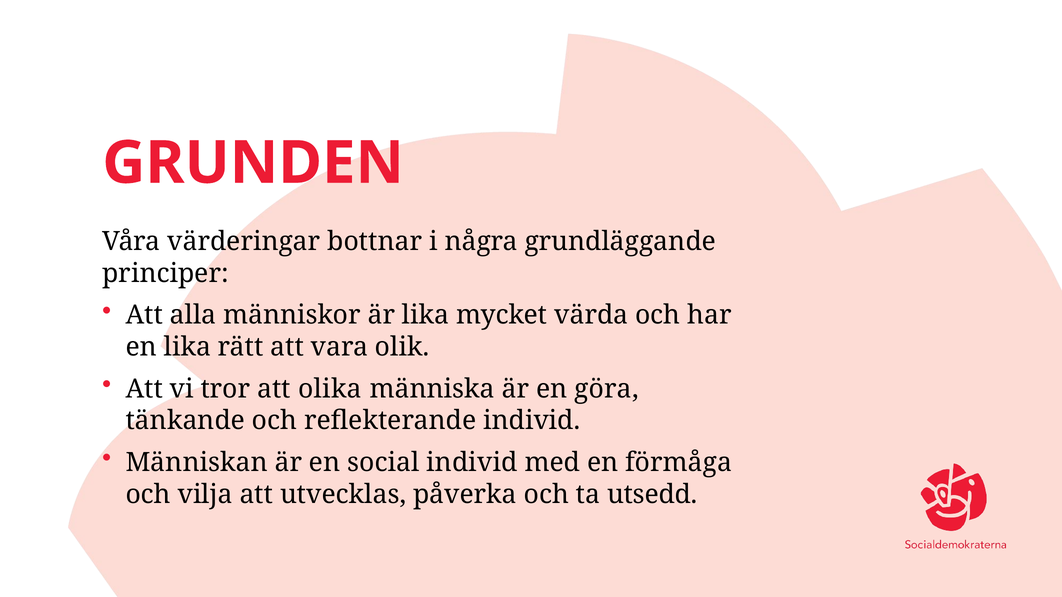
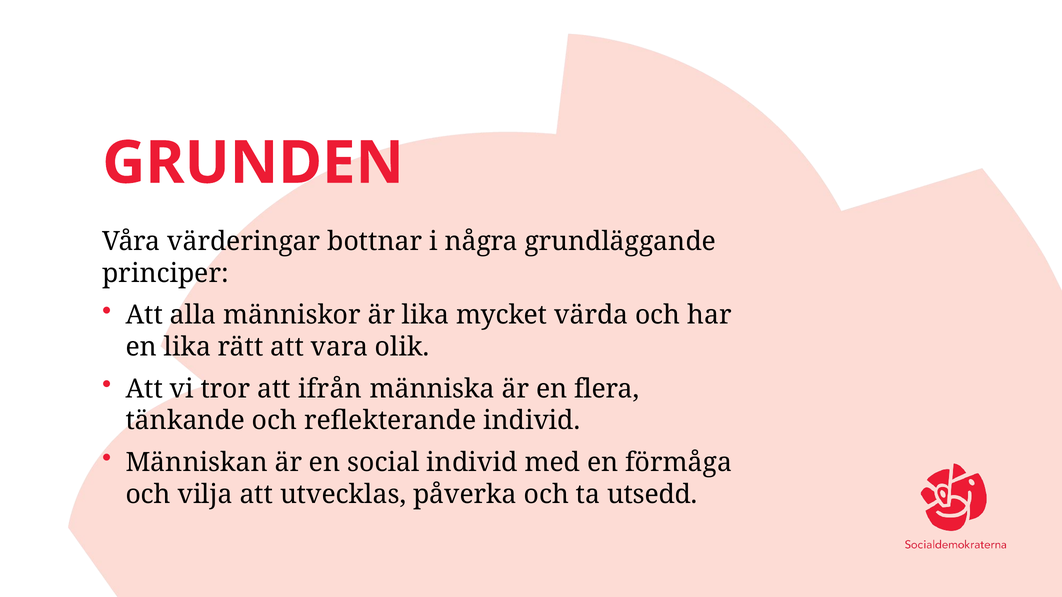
olika: olika -> ifrån
göra: göra -> flera
